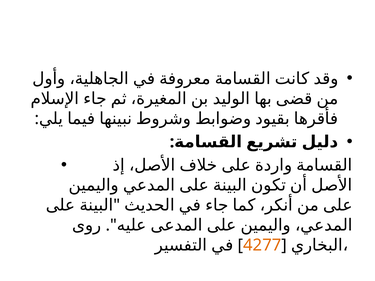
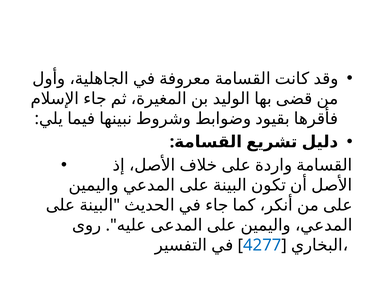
4277 colour: orange -> blue
